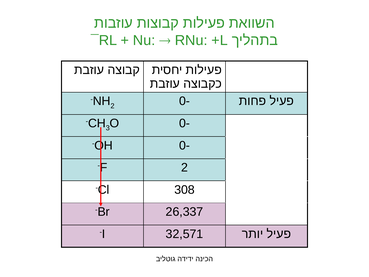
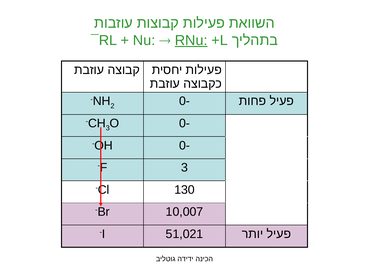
RNu underline: none -> present
2 at (185, 167): 2 -> 3
308: 308 -> 130
26,337: 26,337 -> 10,007
32,571: 32,571 -> 51,021
